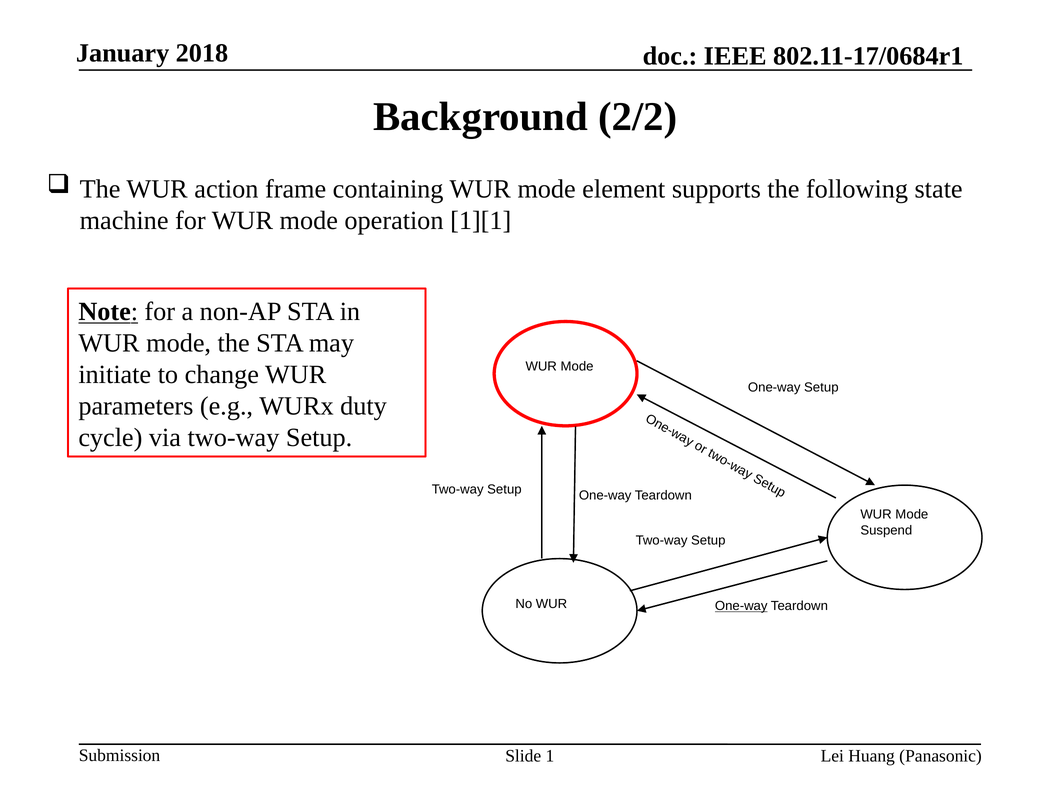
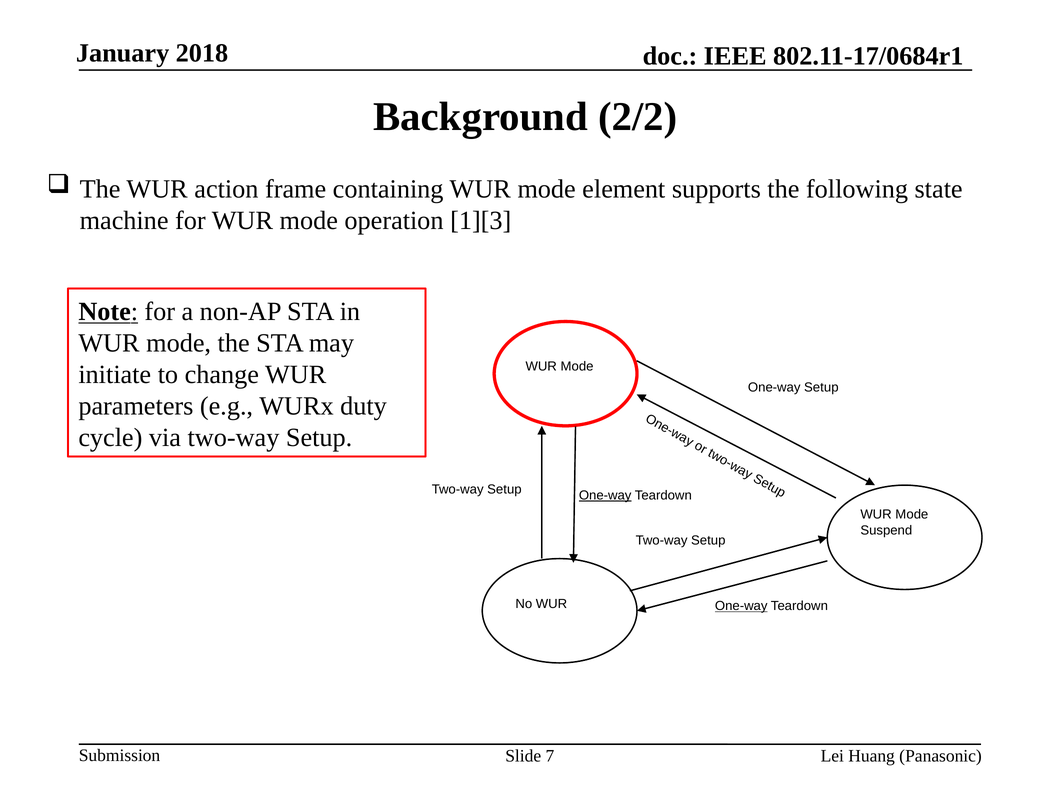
1][1: 1][1 -> 1][3
One-way at (605, 495) underline: none -> present
1: 1 -> 7
